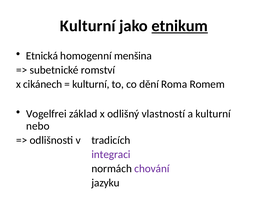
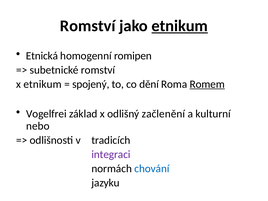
Kulturní at (88, 26): Kulturní -> Romství
menšina: menšina -> romipen
x cikánech: cikánech -> etnikum
kulturní at (91, 84): kulturní -> spojený
Romem underline: none -> present
vlastností: vlastností -> začlenění
chování colour: purple -> blue
